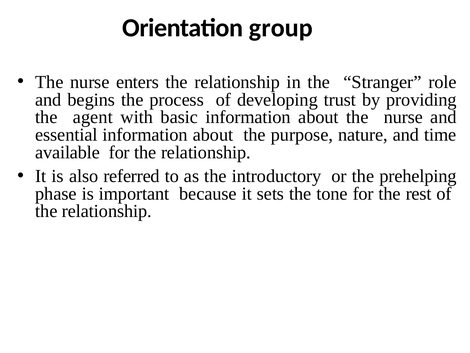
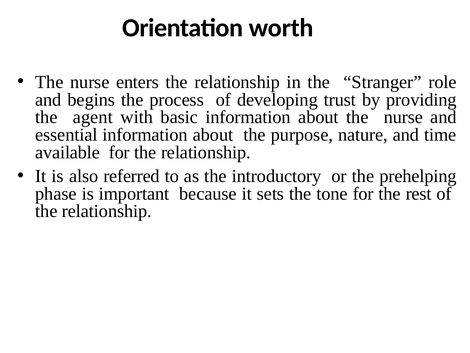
group: group -> worth
